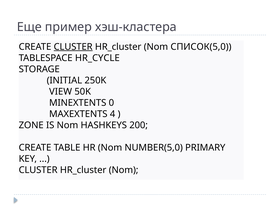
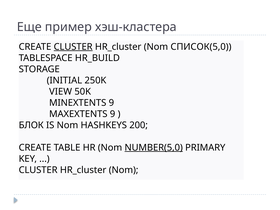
HR_CYCLE: HR_CYCLE -> HR_BUILD
MINEXTENTS 0: 0 -> 9
MAXEXTENTS 4: 4 -> 9
ZONE: ZONE -> БЛОК
NUMBER(5,0 underline: none -> present
